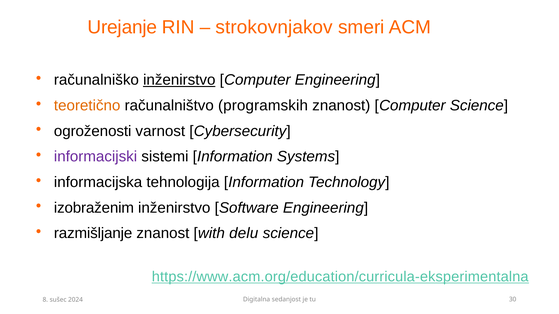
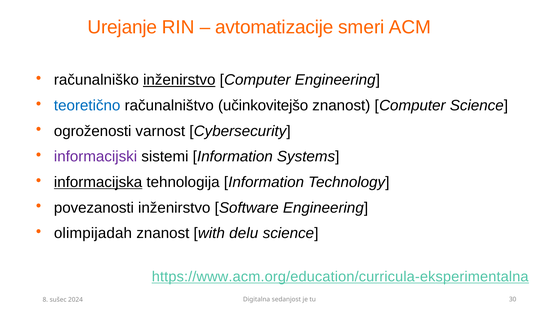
strokovnjakov: strokovnjakov -> avtomatizacije
teoretično colour: orange -> blue
programskih: programskih -> učinkovitejšo
informacijska underline: none -> present
izobraženim: izobraženim -> povezanosti
razmišljanje: razmišljanje -> olimpijadah
